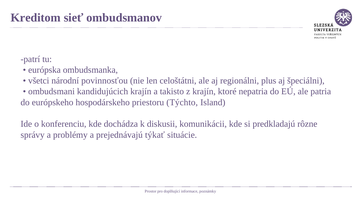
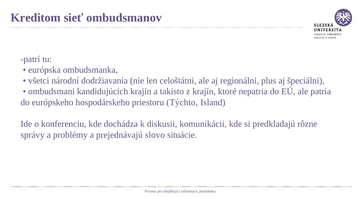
povinnosťou: povinnosťou -> dodržiavania
týkať: týkať -> slovo
